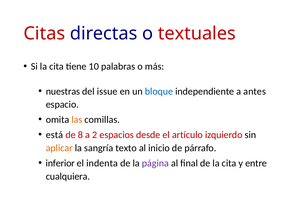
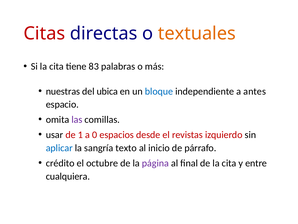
textuales colour: red -> orange
10: 10 -> 83
issue: issue -> ubica
las colour: orange -> purple
está: está -> usar
8: 8 -> 1
2: 2 -> 0
artículo: artículo -> revistas
aplicar colour: orange -> blue
inferior: inferior -> crédito
indenta: indenta -> octubre
